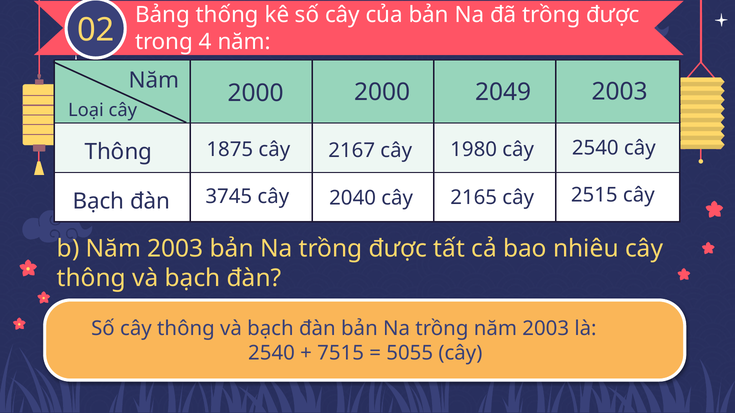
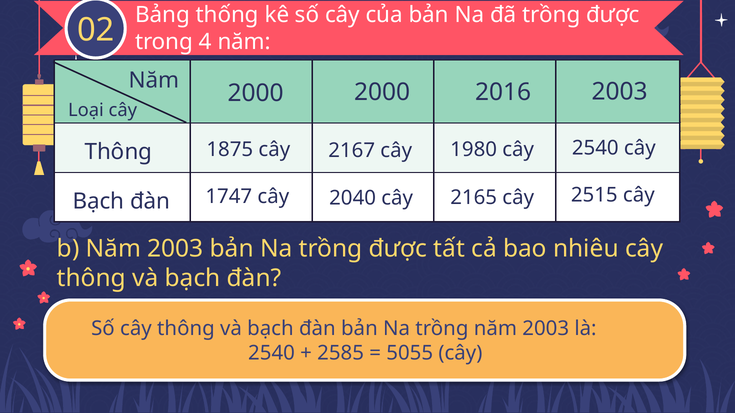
2049: 2049 -> 2016
3745: 3745 -> 1747
7515: 7515 -> 2585
